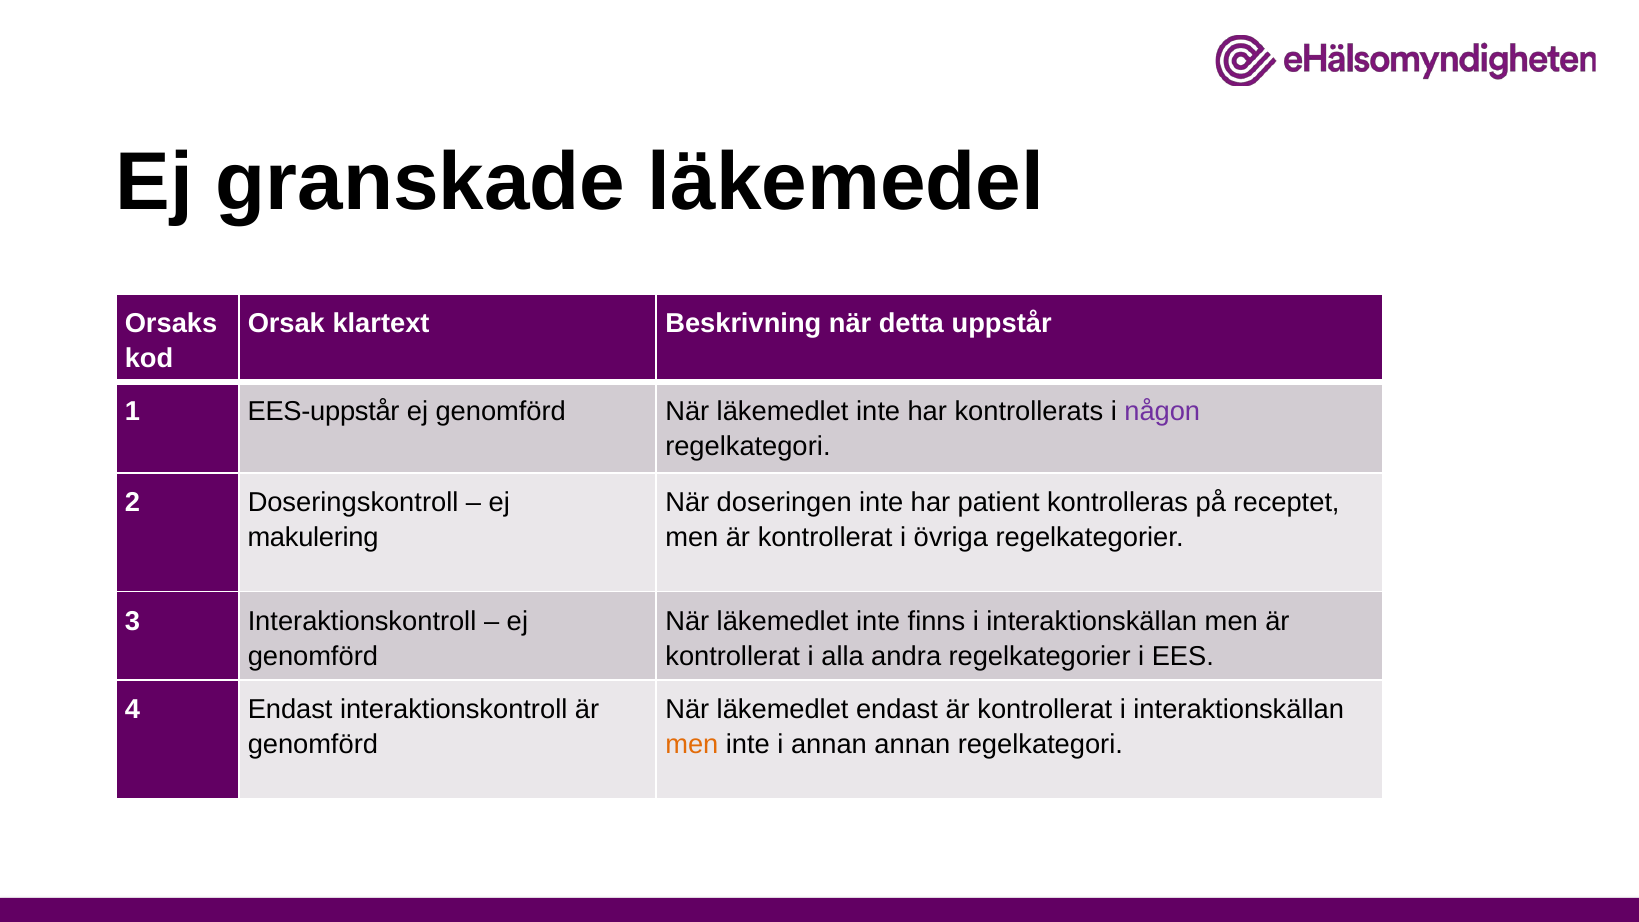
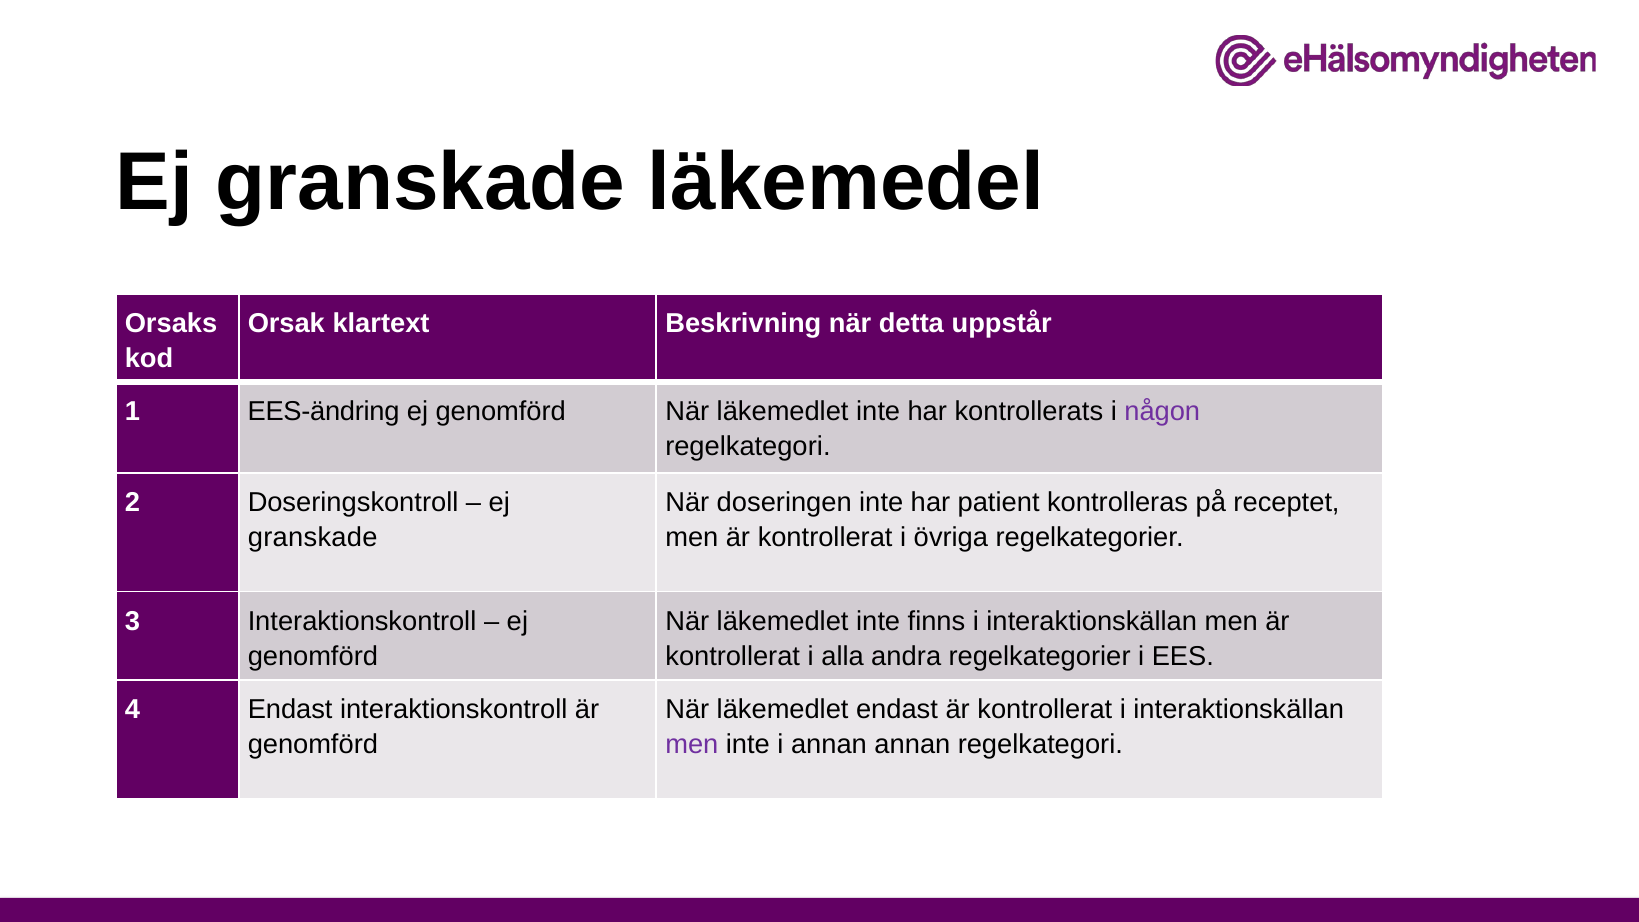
EES-uppstår: EES-uppstår -> EES-ändring
makulering at (313, 538): makulering -> granskade
men at (692, 745) colour: orange -> purple
